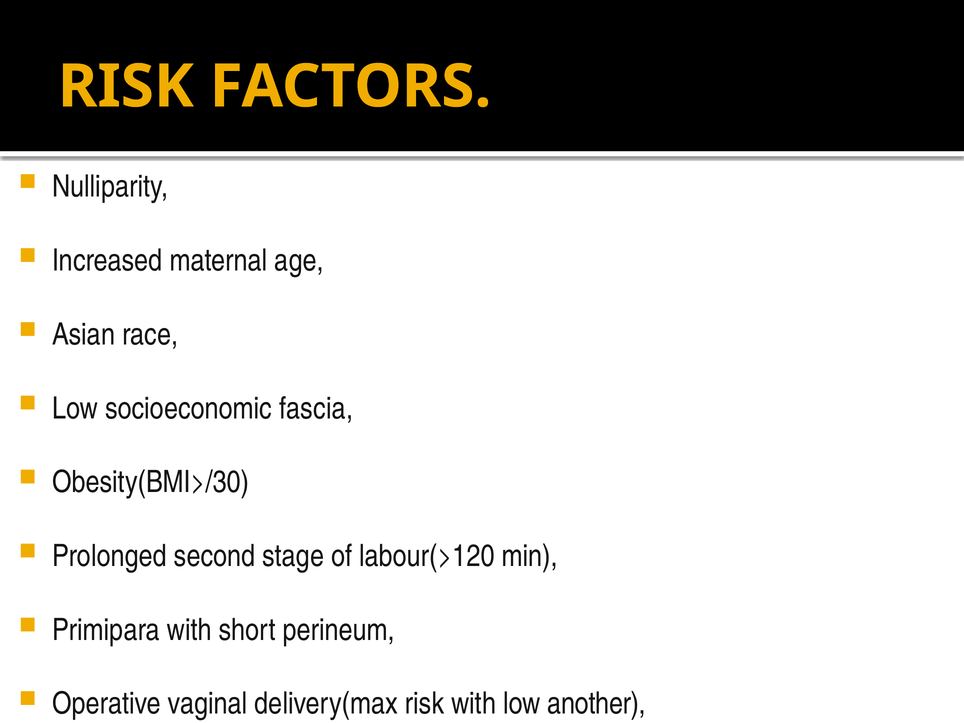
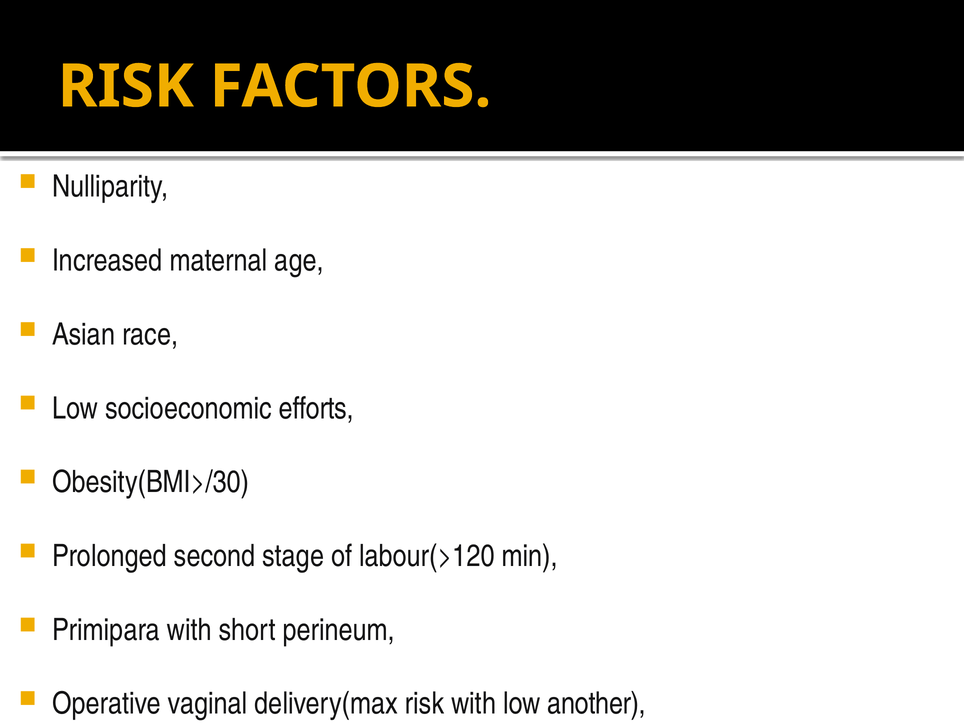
fascia: fascia -> efforts
